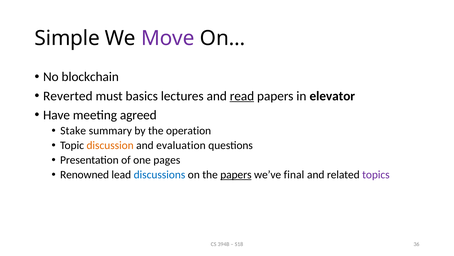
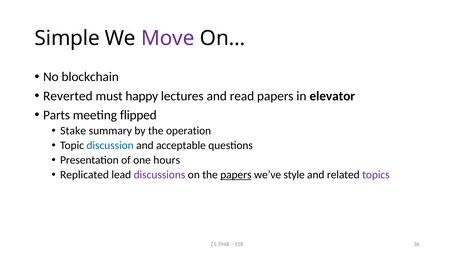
basics: basics -> happy
read underline: present -> none
Have: Have -> Parts
agreed: agreed -> flipped
discussion colour: orange -> blue
evaluation: evaluation -> acceptable
pages: pages -> hours
Renowned: Renowned -> Replicated
discussions colour: blue -> purple
final: final -> style
